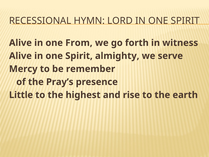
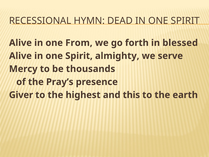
LORD: LORD -> DEAD
witness: witness -> blessed
remember: remember -> thousands
Little: Little -> Giver
rise: rise -> this
